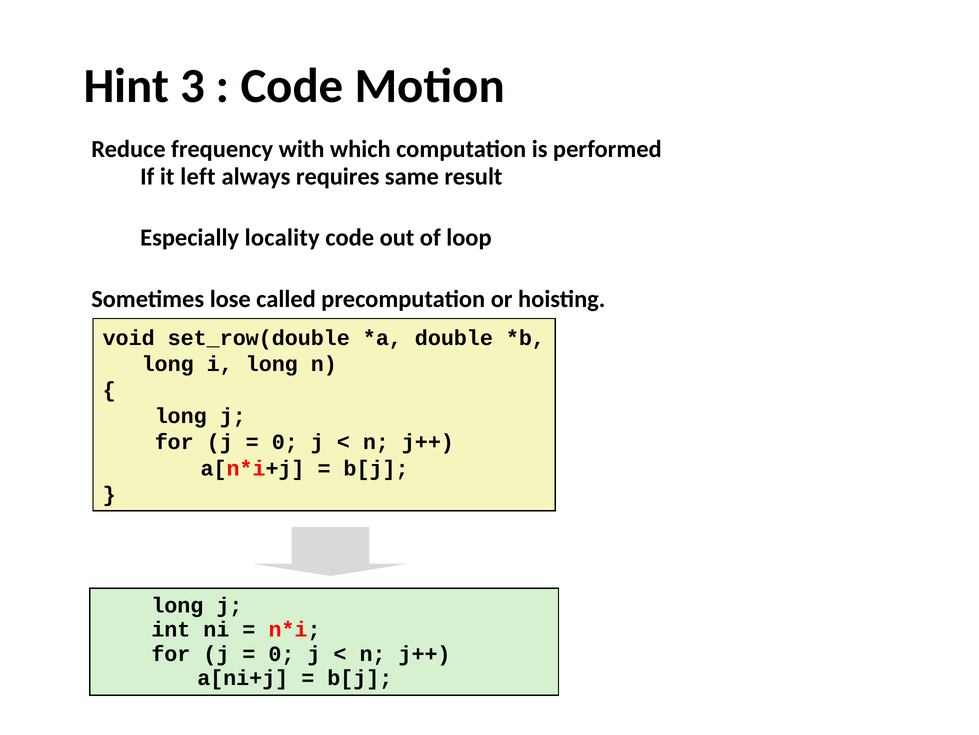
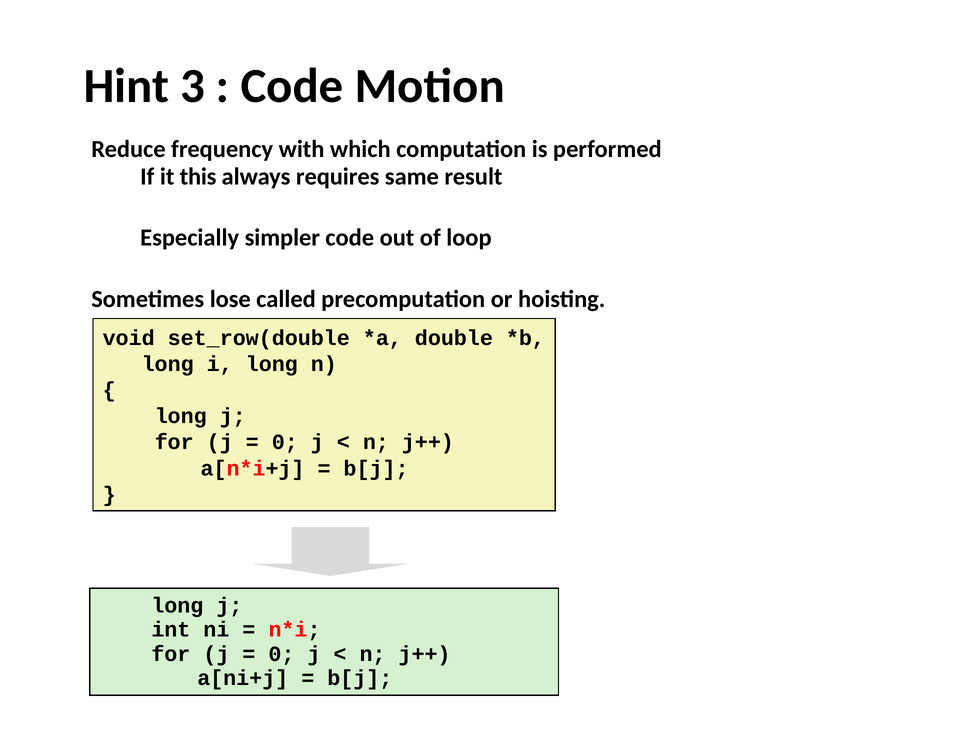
left: left -> this
locality: locality -> simpler
